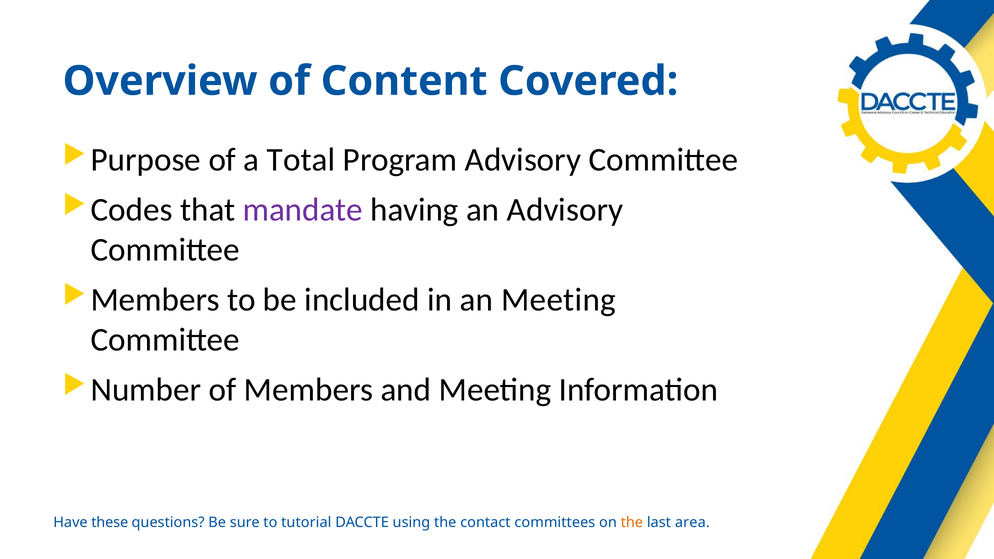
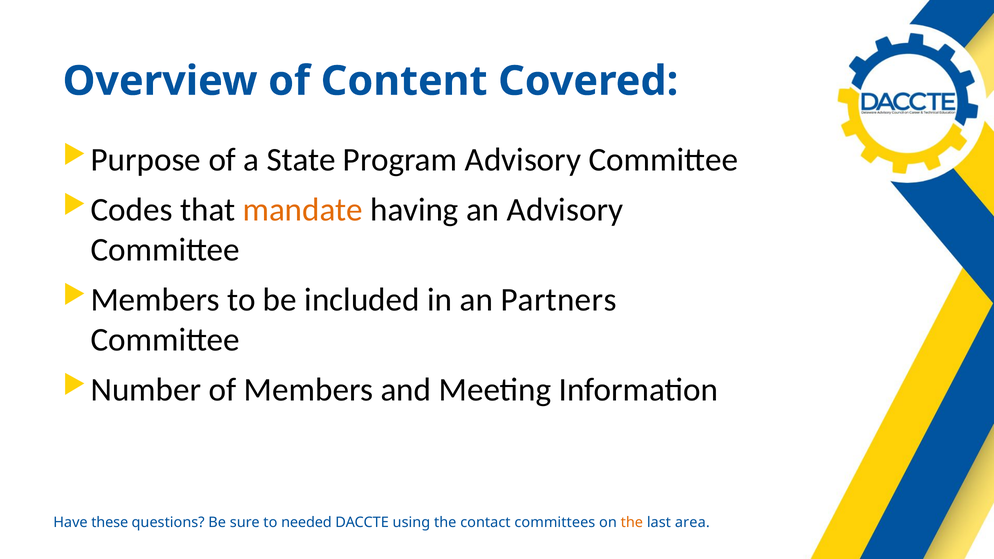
Total: Total -> State
mandate colour: purple -> orange
an Meeting: Meeting -> Partners
tutorial: tutorial -> needed
